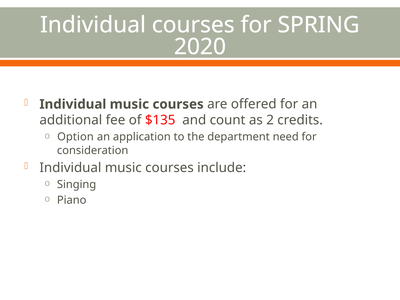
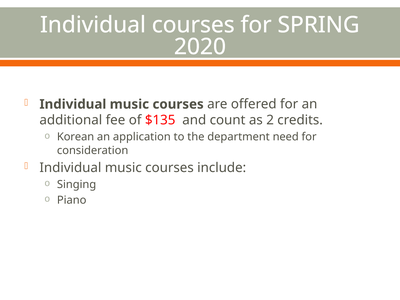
Option: Option -> Korean
